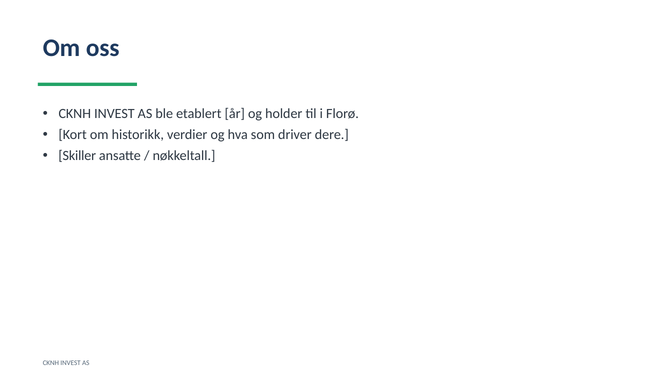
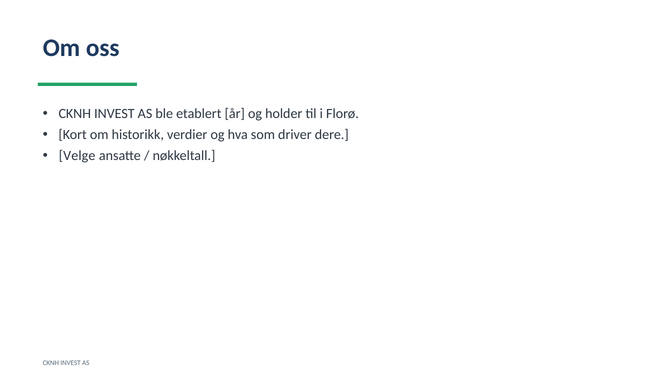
Skiller: Skiller -> Velge
